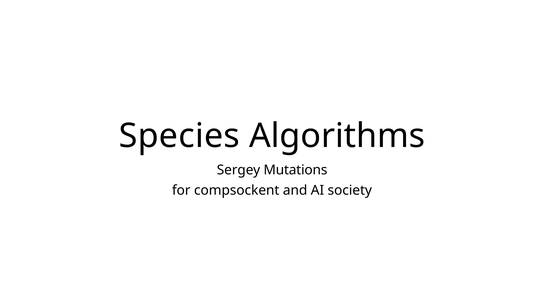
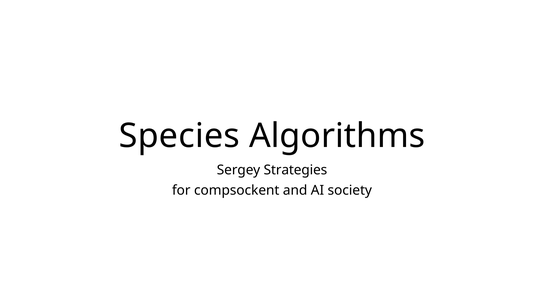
Mutations: Mutations -> Strategies
